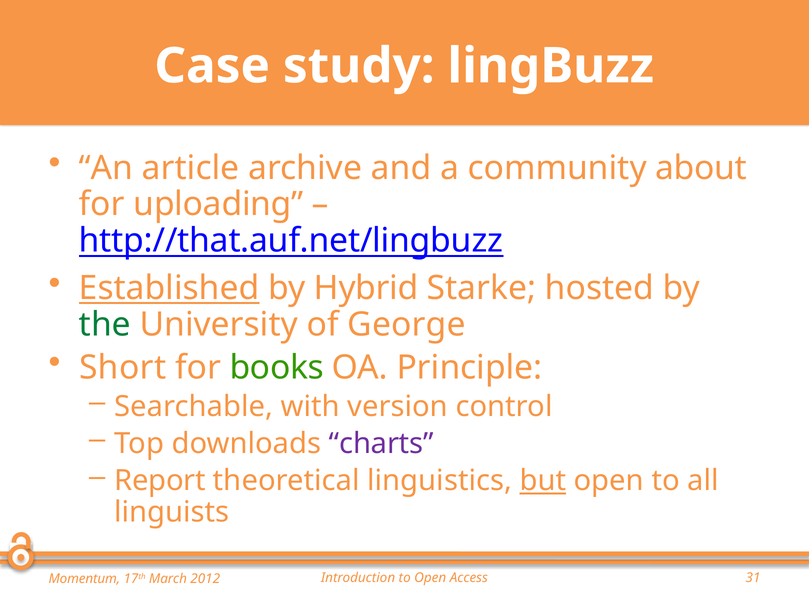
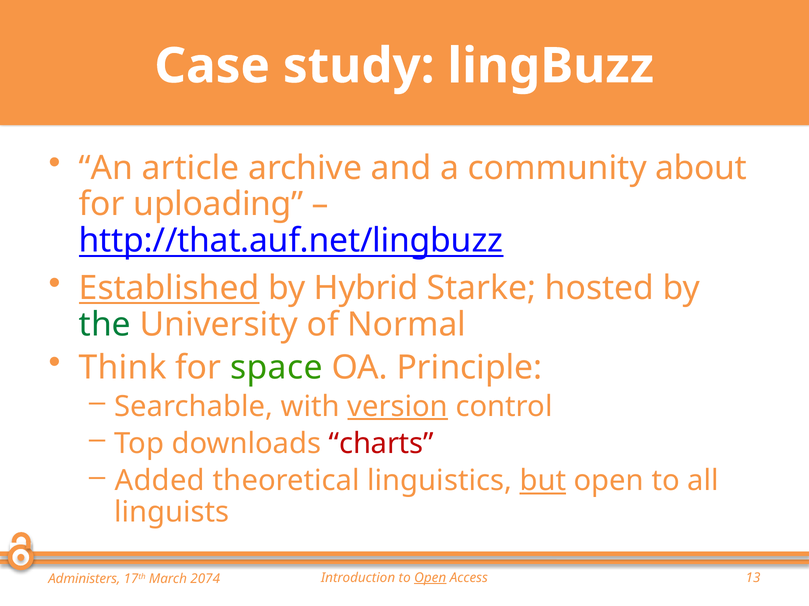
George: George -> Normal
Short: Short -> Think
books: books -> space
version underline: none -> present
charts colour: purple -> red
Report: Report -> Added
Open at (430, 578) underline: none -> present
31: 31 -> 13
Momentum: Momentum -> Administers
2012: 2012 -> 2074
